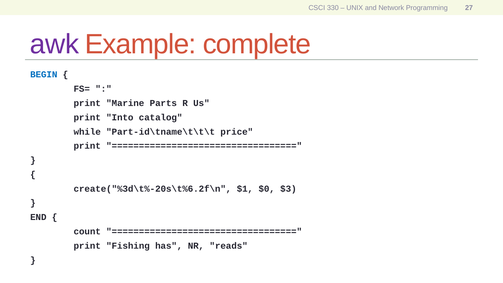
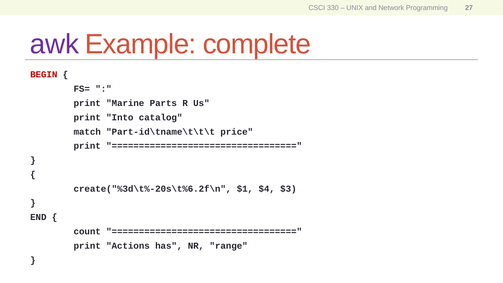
BEGIN colour: blue -> red
while: while -> match
$0: $0 -> $4
Fishing: Fishing -> Actions
reads: reads -> range
